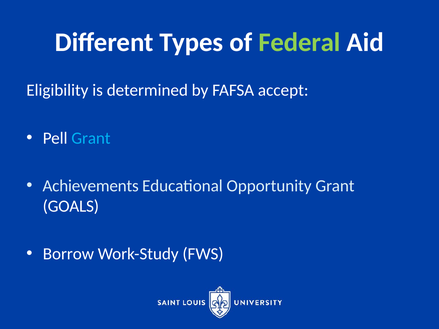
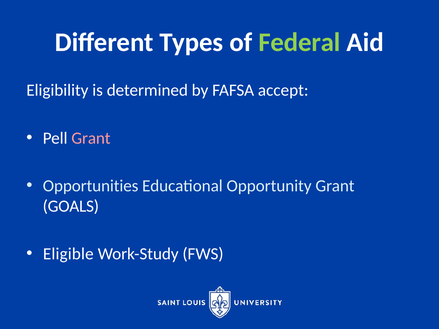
Grant at (91, 138) colour: light blue -> pink
Achievements: Achievements -> Opportunities
Borrow: Borrow -> Eligible
